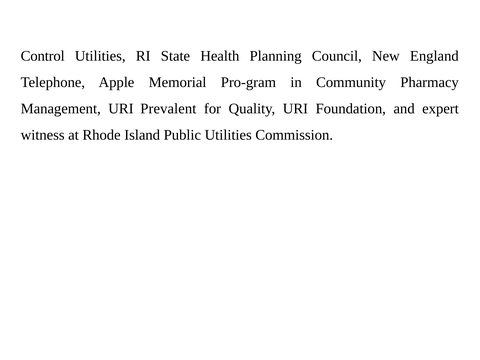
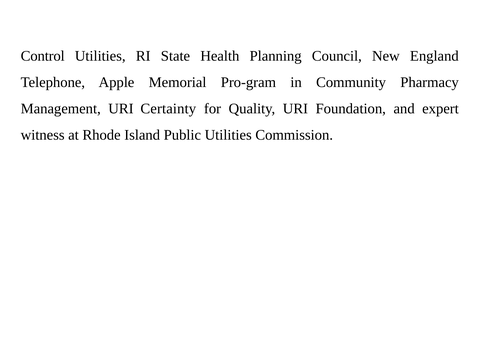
Prevalent: Prevalent -> Certainty
